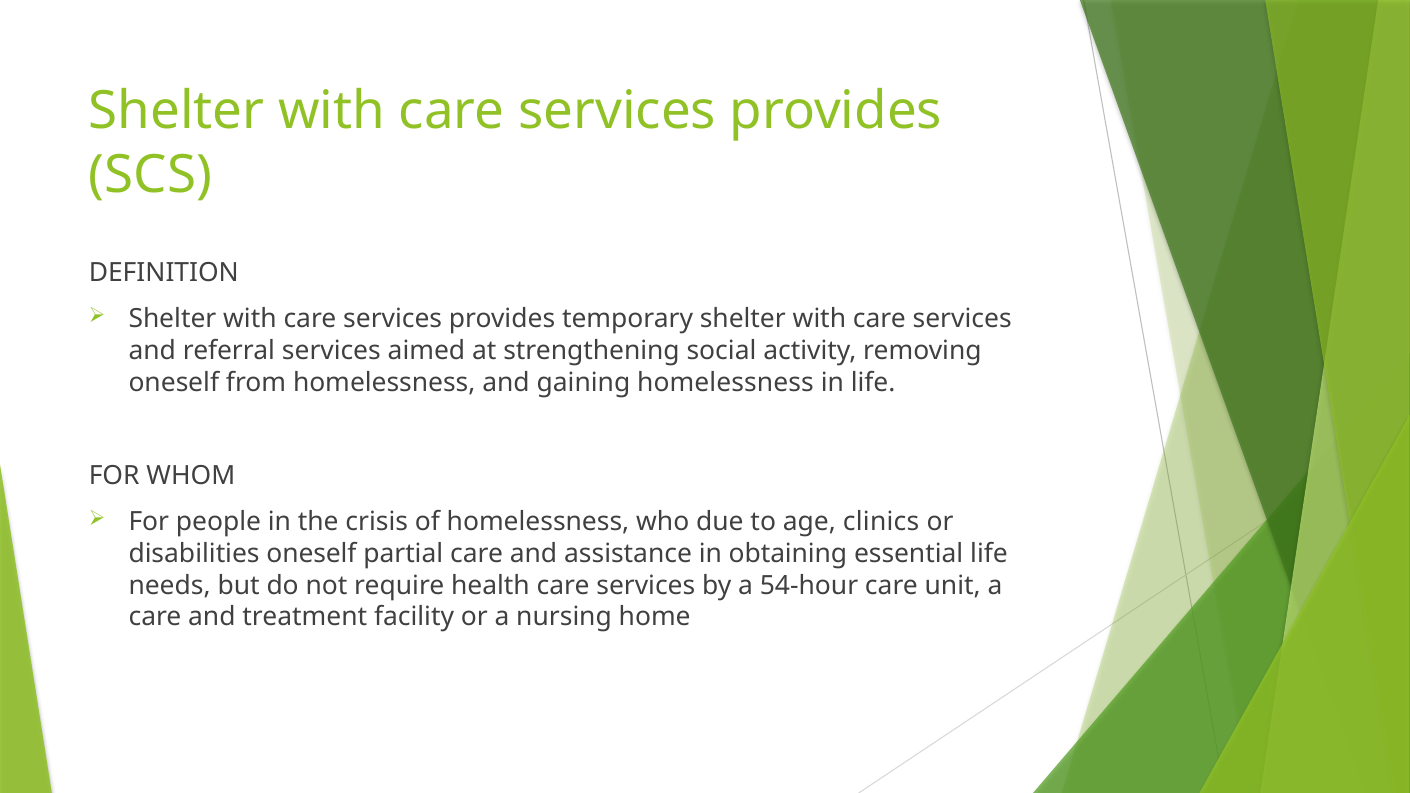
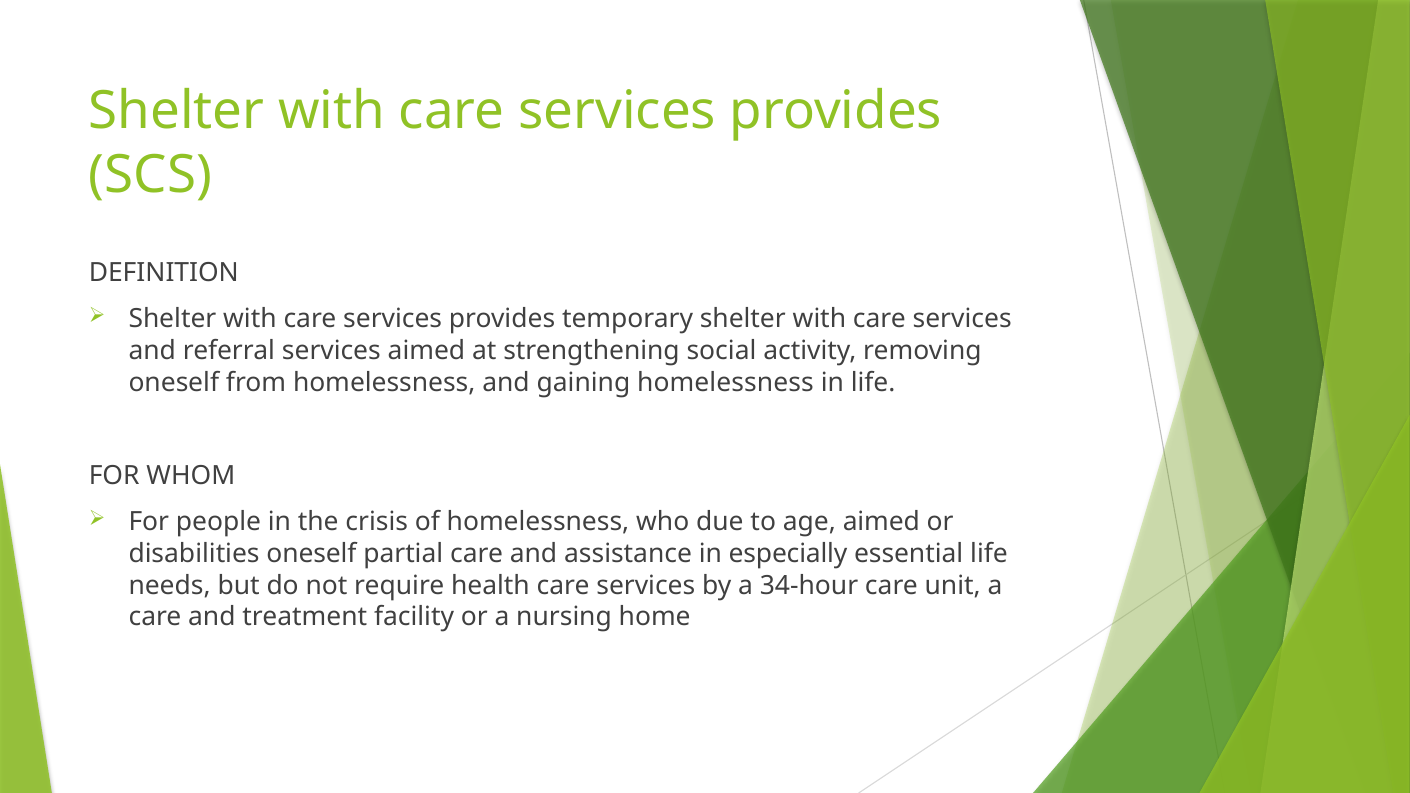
age clinics: clinics -> aimed
obtaining: obtaining -> especially
54-hour: 54-hour -> 34-hour
